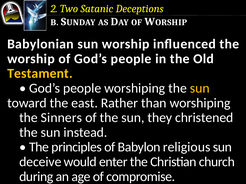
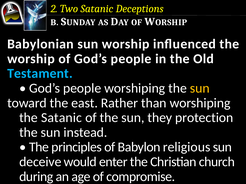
Testament colour: yellow -> light blue
the Sinners: Sinners -> Satanic
christened: christened -> protection
